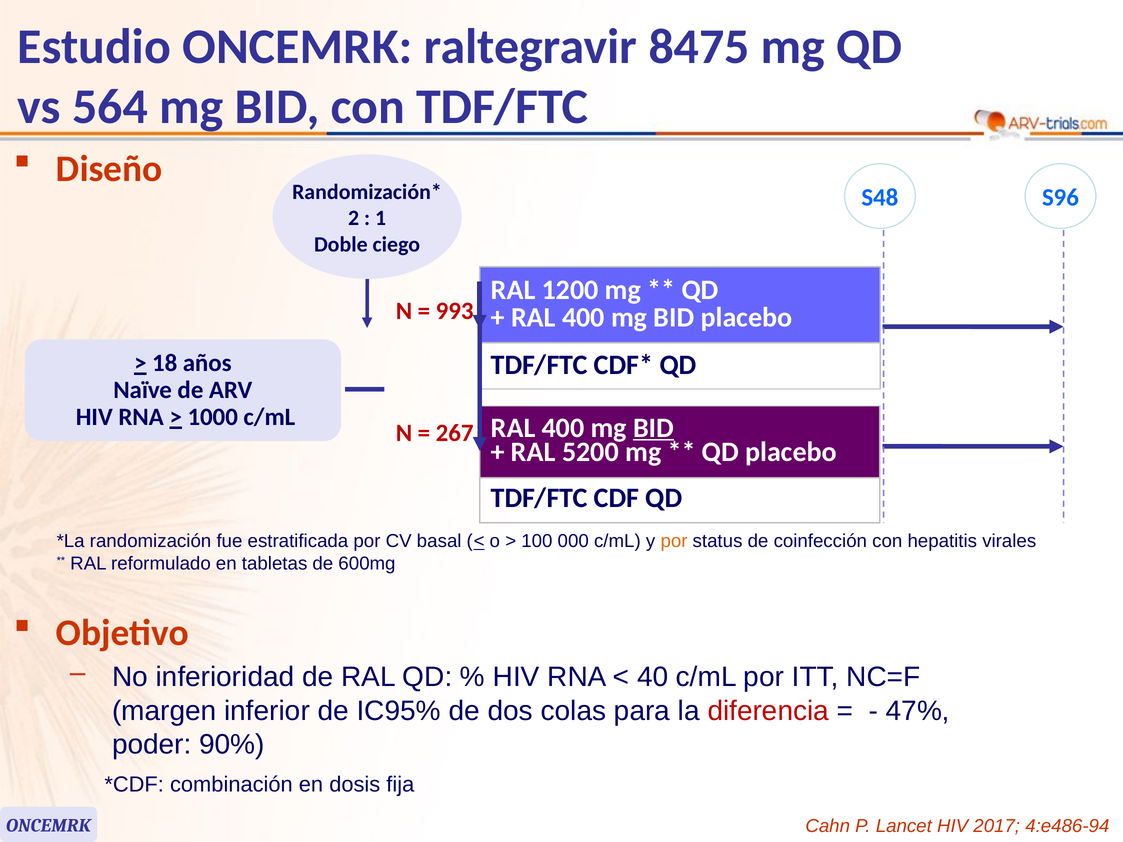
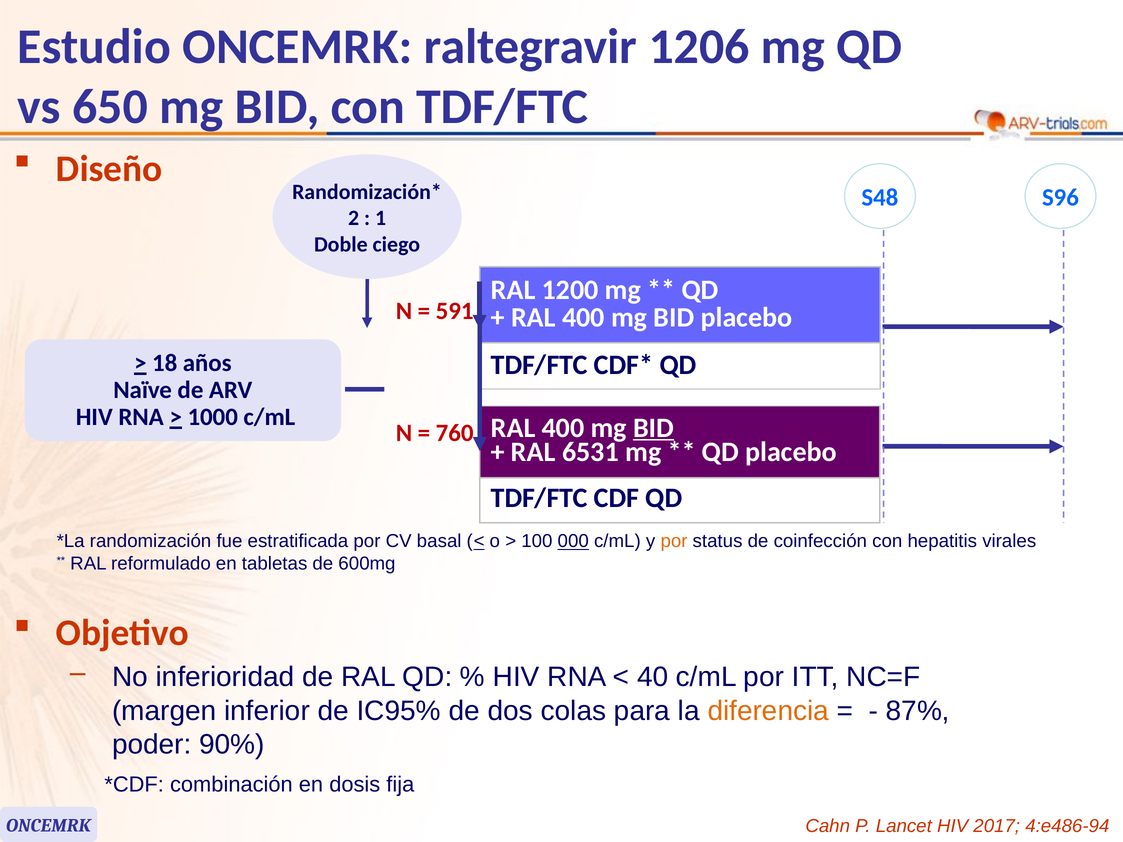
8475: 8475 -> 1206
564: 564 -> 650
993: 993 -> 591
267: 267 -> 760
5200: 5200 -> 6531
000 underline: none -> present
diferencia colour: red -> orange
47%: 47% -> 87%
